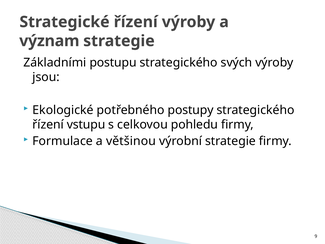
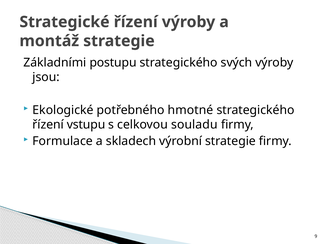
význam: význam -> montáž
postupy: postupy -> hmotné
pohledu: pohledu -> souladu
většinou: většinou -> skladech
